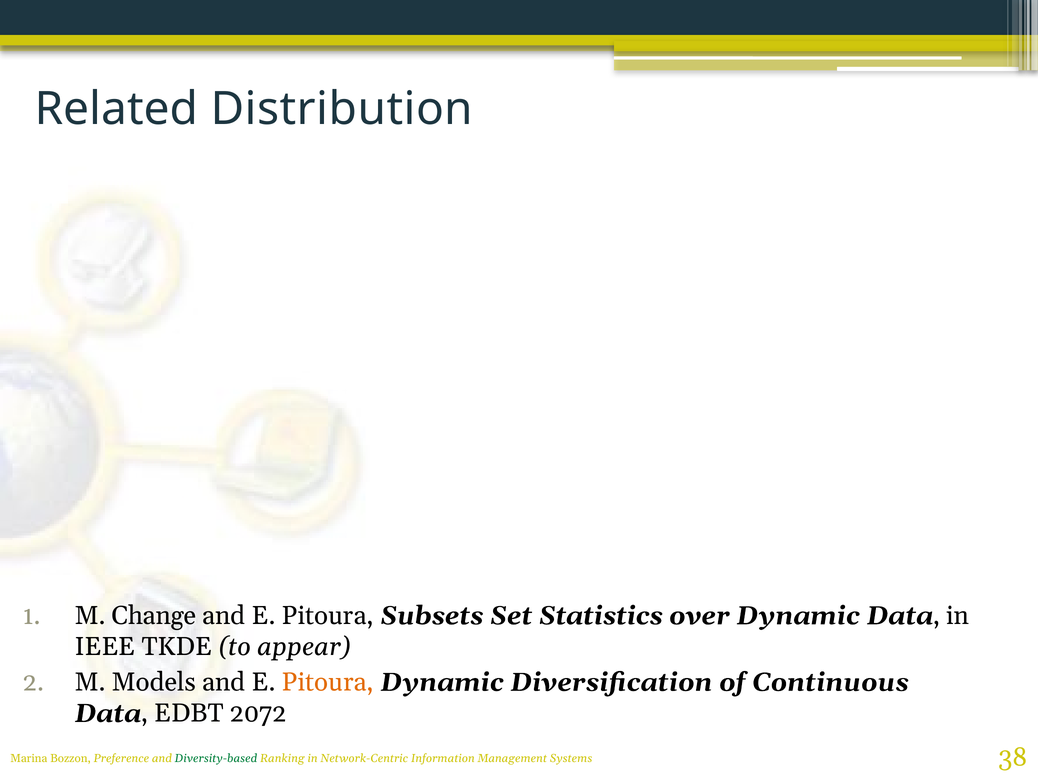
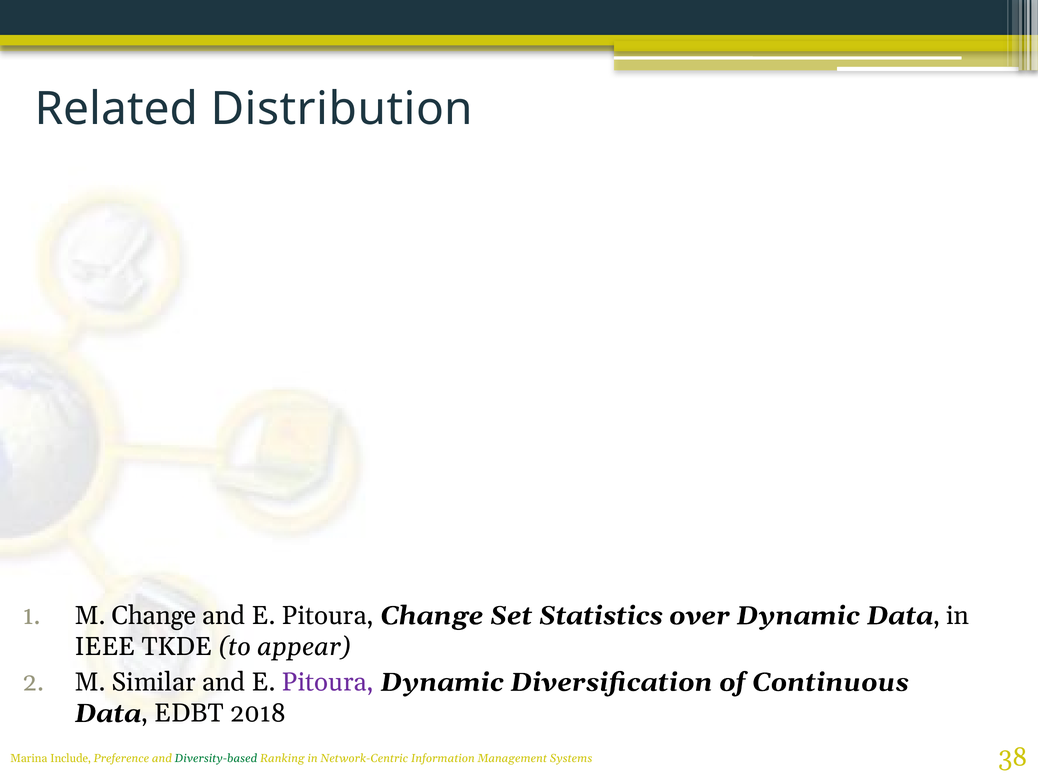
Pitoura Subsets: Subsets -> Change
Models: Models -> Similar
Pitoura at (328, 683) colour: orange -> purple
2072: 2072 -> 2018
Bozzon: Bozzon -> Include
